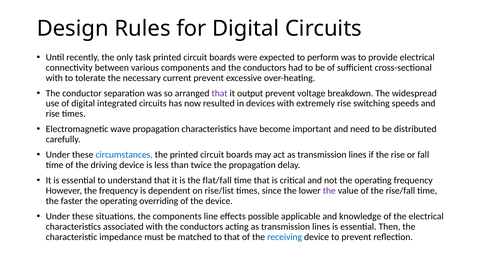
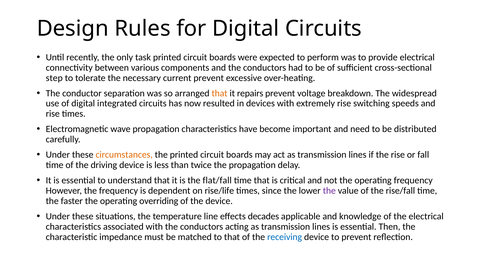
with at (54, 78): with -> step
that at (220, 93) colour: purple -> orange
output: output -> repairs
circumstances colour: blue -> orange
rise/list: rise/list -> rise/life
the components: components -> temperature
possible: possible -> decades
